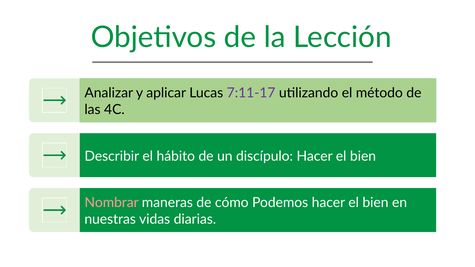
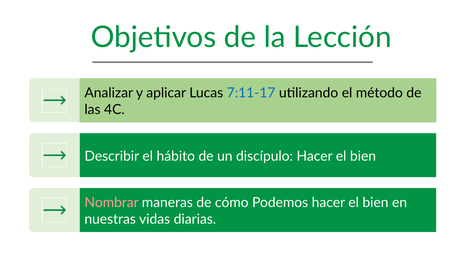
7:11-17 colour: purple -> blue
